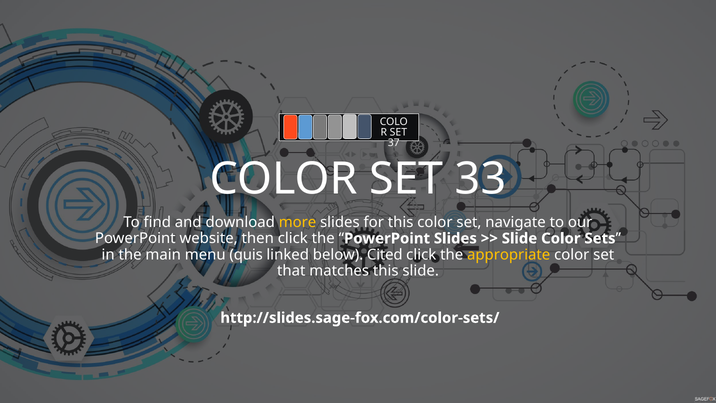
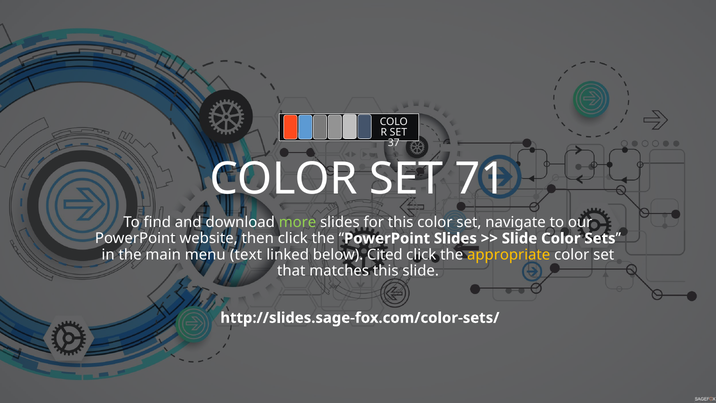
33: 33 -> 71
more colour: yellow -> light green
quis: quis -> text
